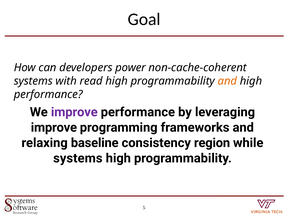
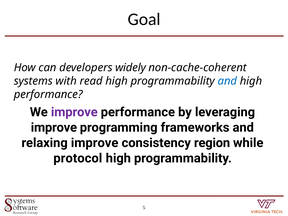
power: power -> widely
and at (227, 81) colour: orange -> blue
relaxing baseline: baseline -> improve
systems at (78, 158): systems -> protocol
